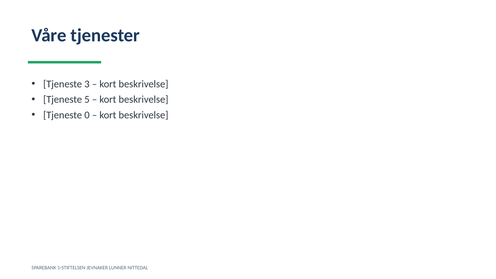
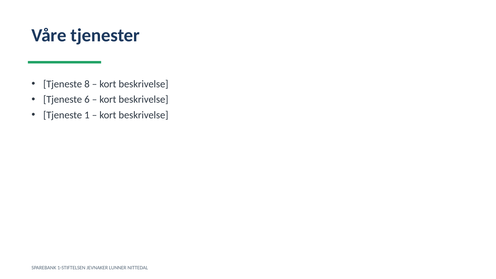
3: 3 -> 8
5: 5 -> 6
0: 0 -> 1
